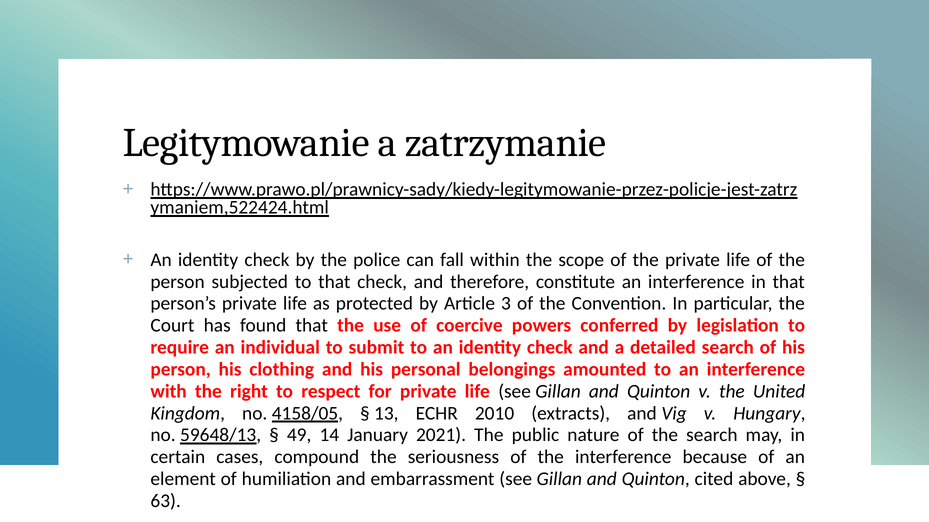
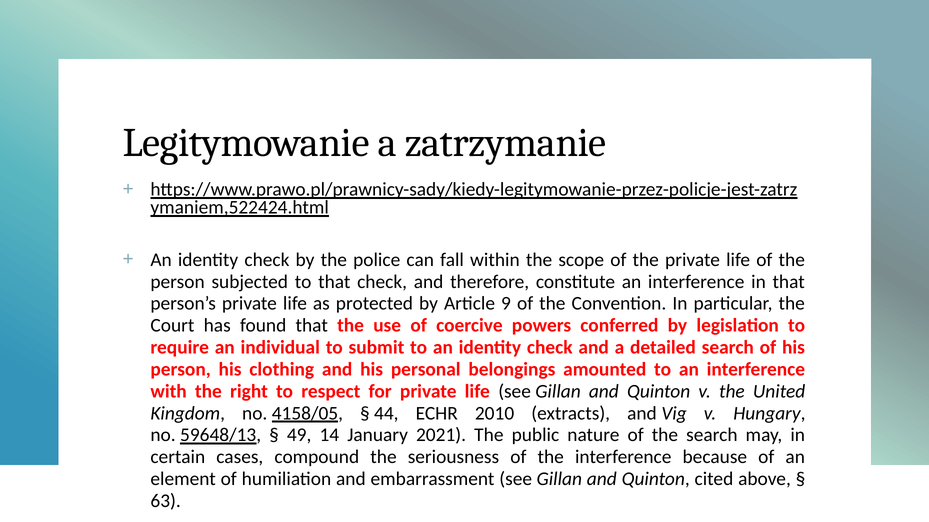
3: 3 -> 9
13: 13 -> 44
